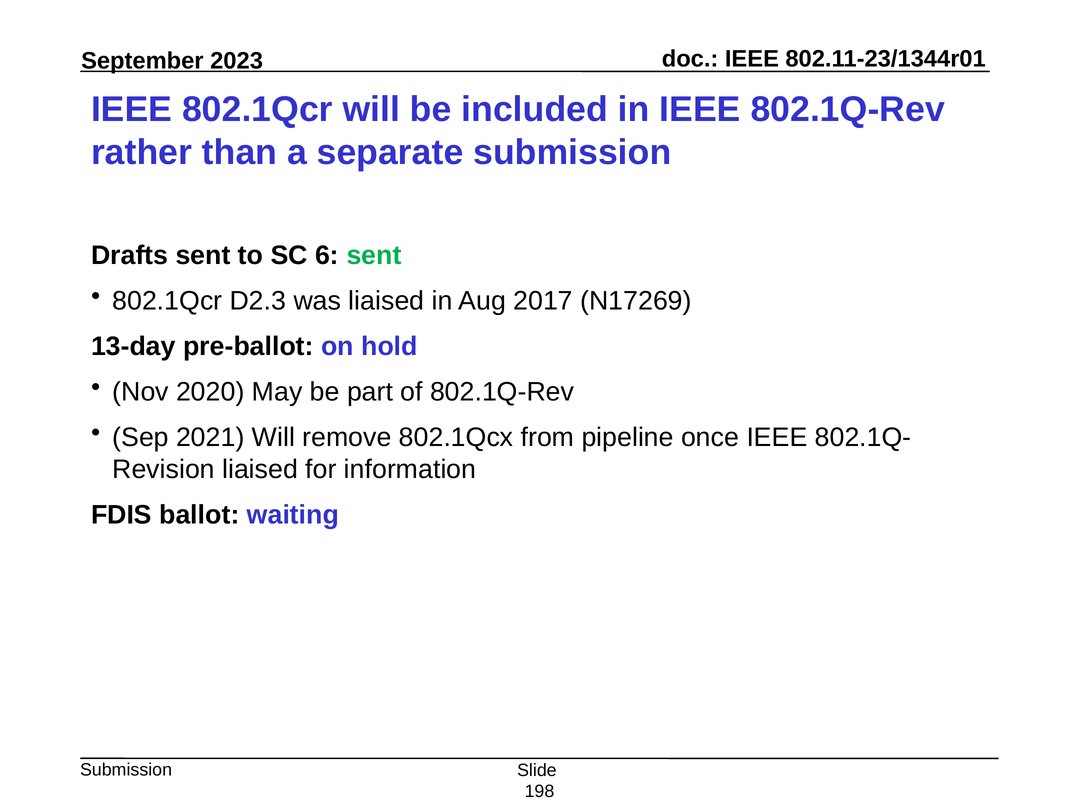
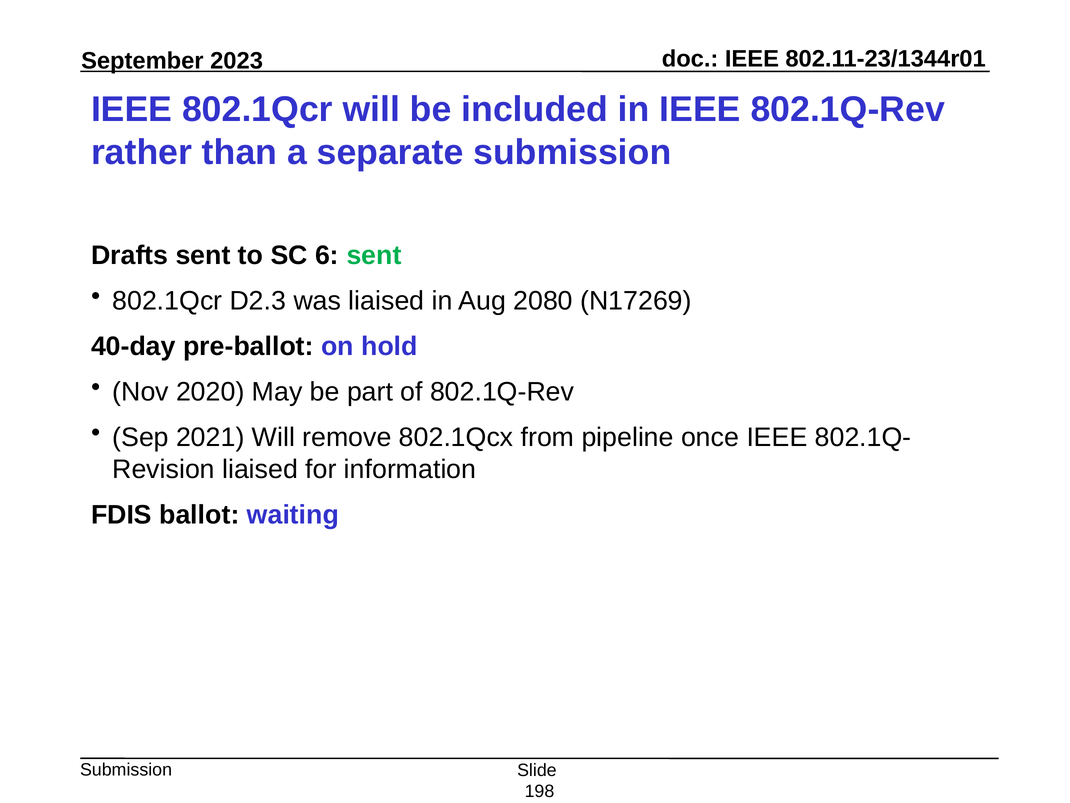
2017: 2017 -> 2080
13-day: 13-day -> 40-day
